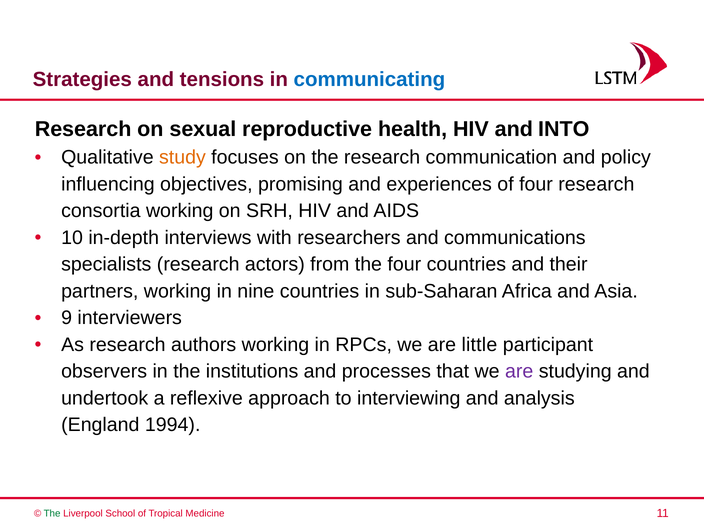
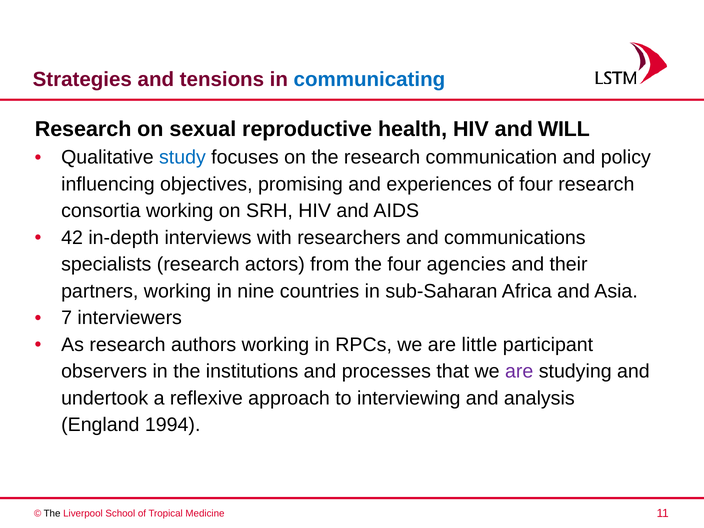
INTO: INTO -> WILL
study colour: orange -> blue
10: 10 -> 42
four countries: countries -> agencies
9: 9 -> 7
The at (52, 513) colour: green -> black
